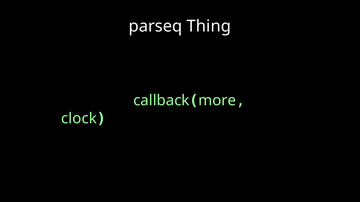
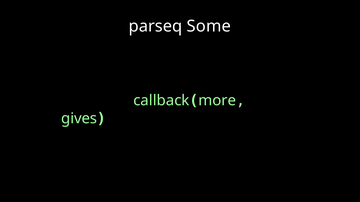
Thing: Thing -> Some
clock: clock -> gives
